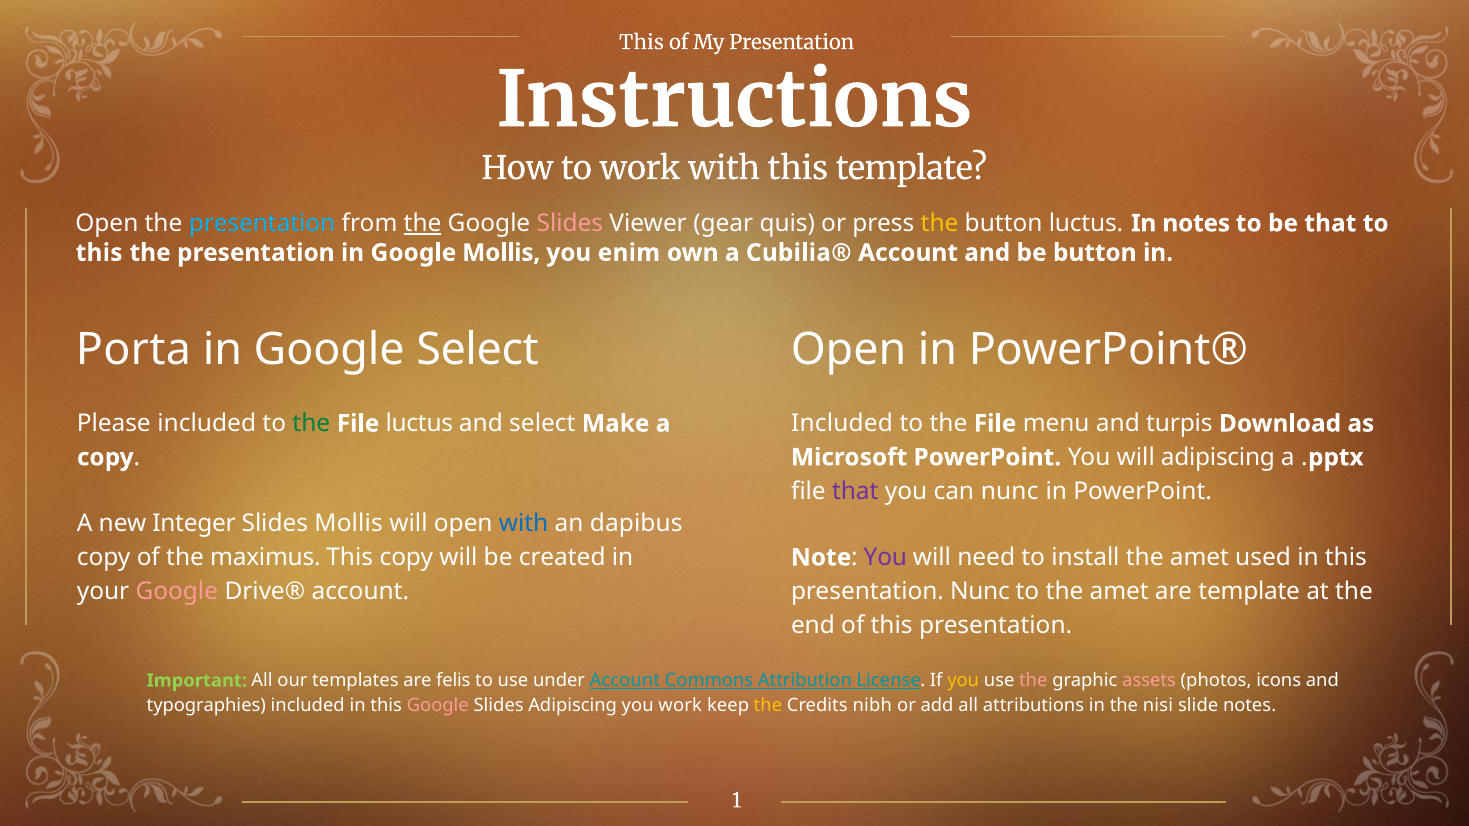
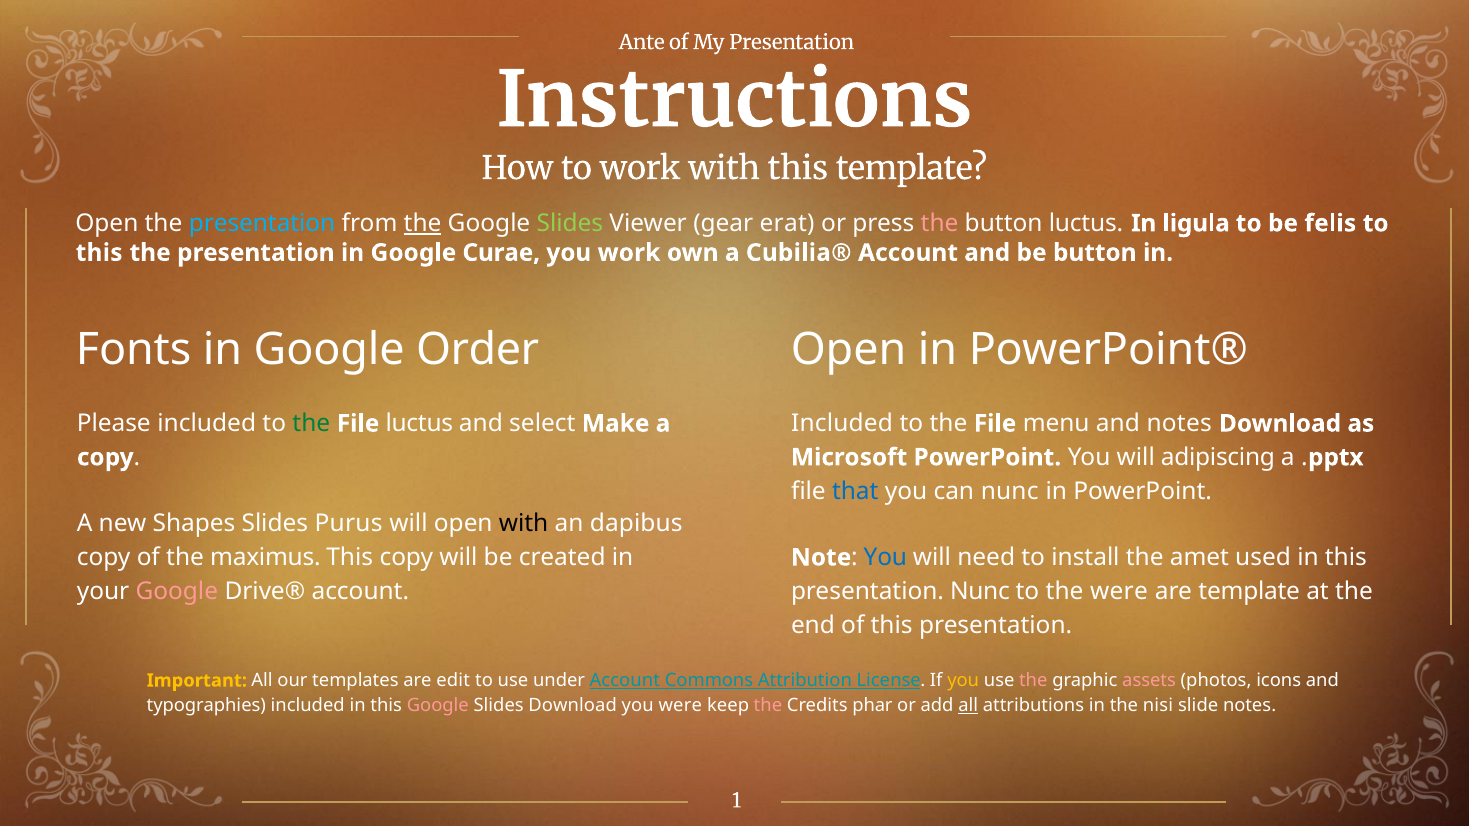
This at (641, 42): This -> Ante
Slides at (570, 223) colour: pink -> light green
quis: quis -> erat
the at (940, 223) colour: yellow -> pink
In notes: notes -> ligula
be that: that -> felis
Google Mollis: Mollis -> Curae
you enim: enim -> work
Porta: Porta -> Fonts
Google Select: Select -> Order
and turpis: turpis -> notes
that at (855, 491) colour: purple -> blue
Integer: Integer -> Shapes
Slides Mollis: Mollis -> Purus
with at (524, 524) colour: blue -> black
You at (885, 558) colour: purple -> blue
to the amet: amet -> were
Important colour: light green -> yellow
felis: felis -> edit
Slides Adipiscing: Adipiscing -> Download
you work: work -> were
the at (768, 706) colour: yellow -> pink
nibh: nibh -> phar
all at (968, 706) underline: none -> present
